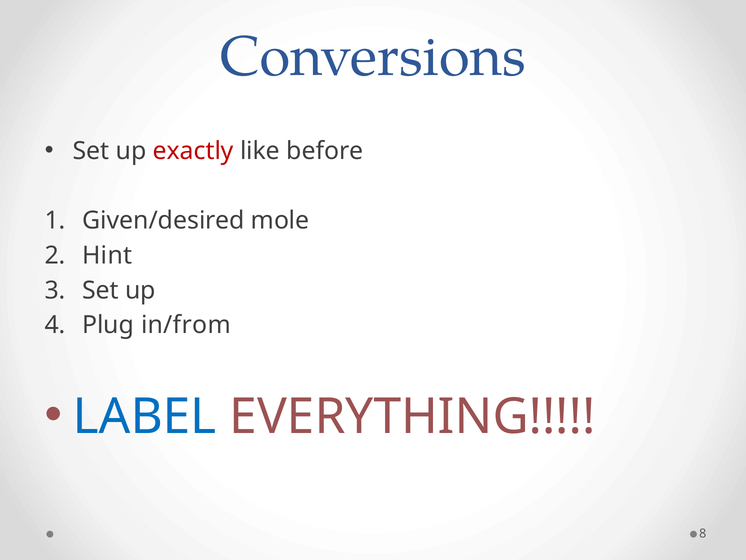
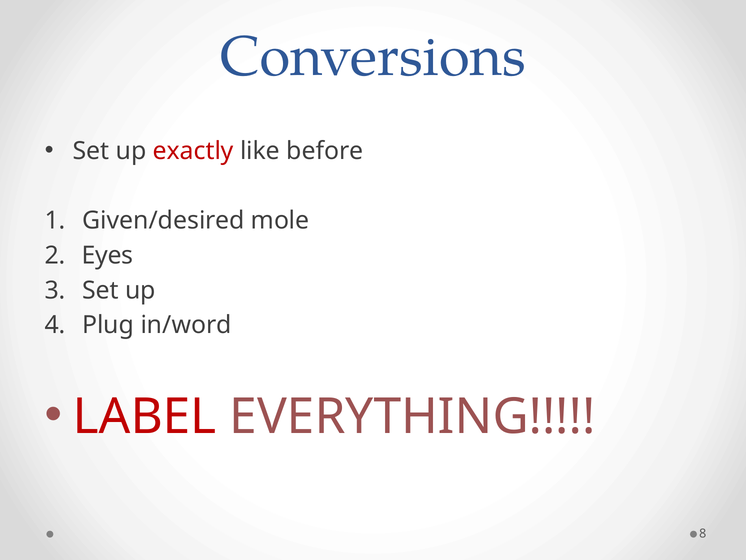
Hint: Hint -> Eyes
in/from: in/from -> in/word
LABEL colour: blue -> red
